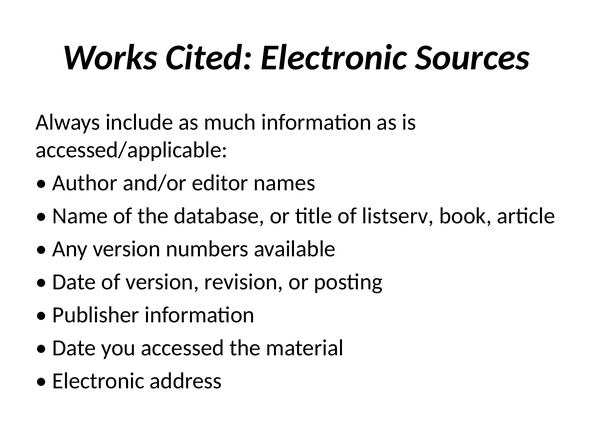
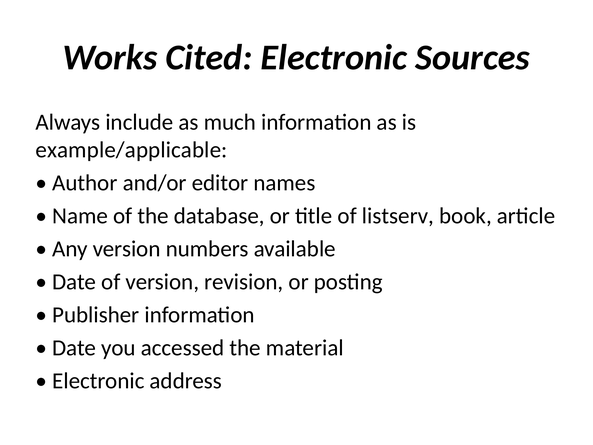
accessed/applicable: accessed/applicable -> example/applicable
